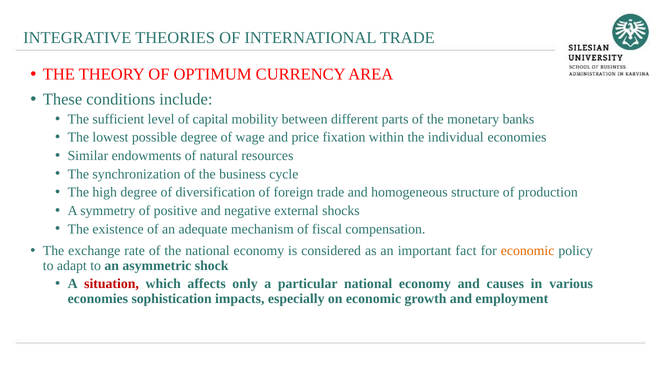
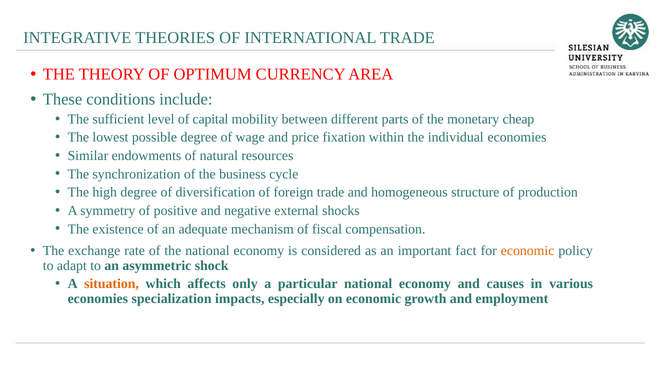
banks: banks -> cheap
situation colour: red -> orange
sophistication: sophistication -> specialization
